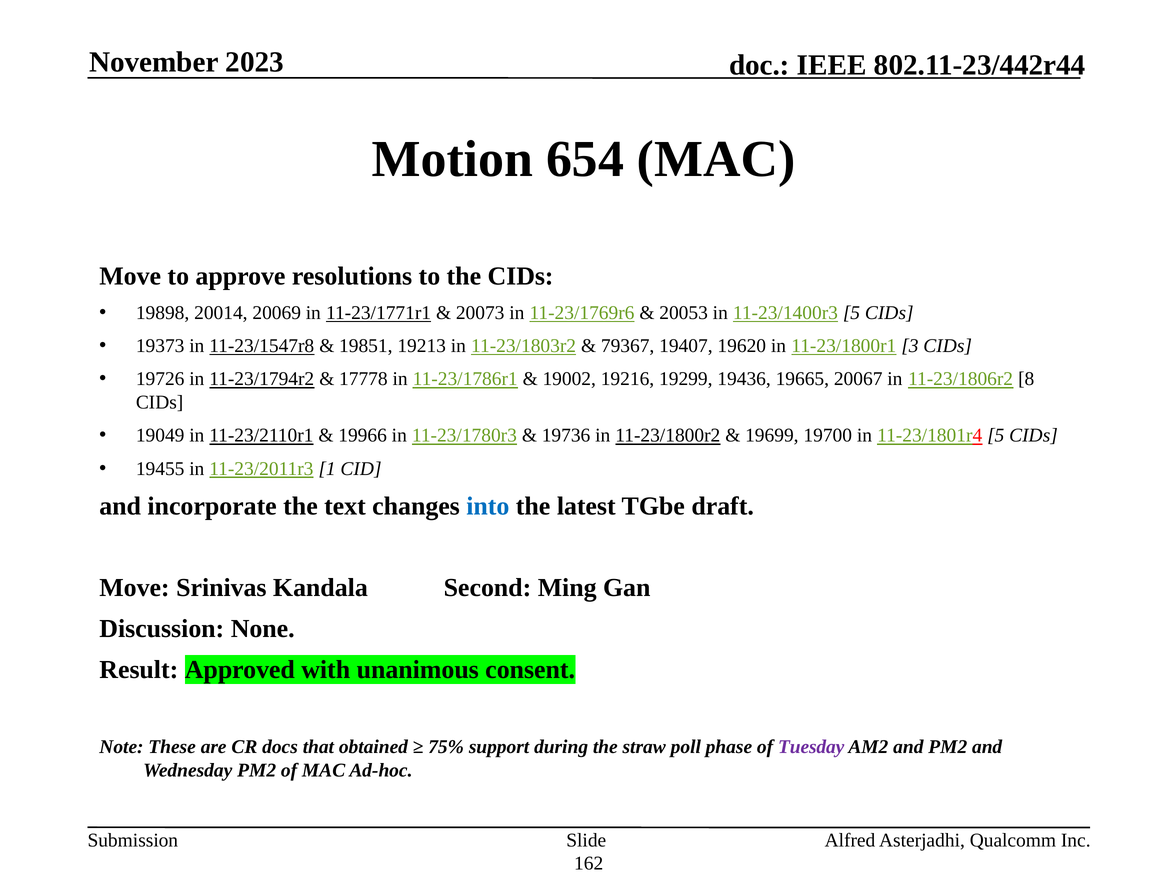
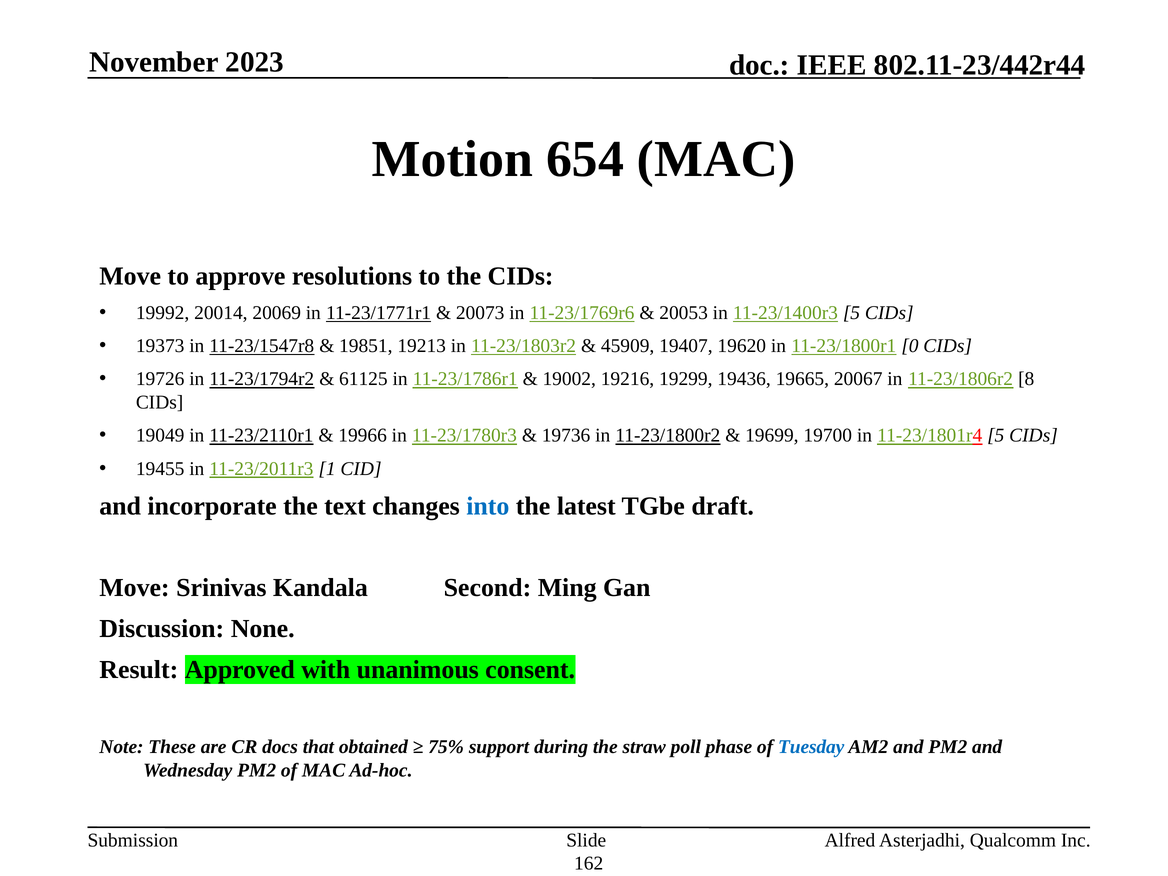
19898: 19898 -> 19992
79367: 79367 -> 45909
3: 3 -> 0
17778: 17778 -> 61125
Tuesday colour: purple -> blue
